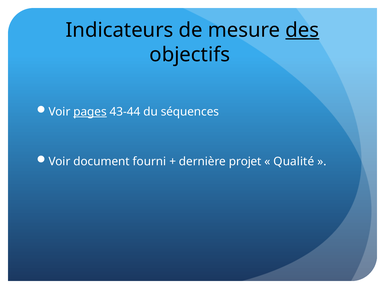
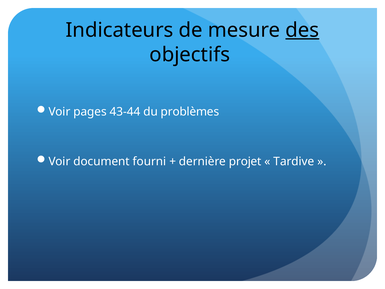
pages underline: present -> none
séquences: séquences -> problèmes
Qualité: Qualité -> Tardive
